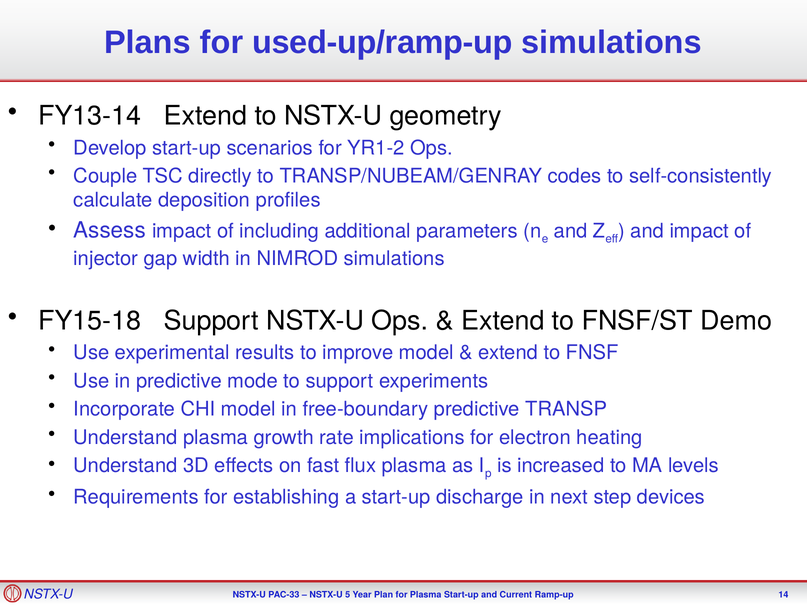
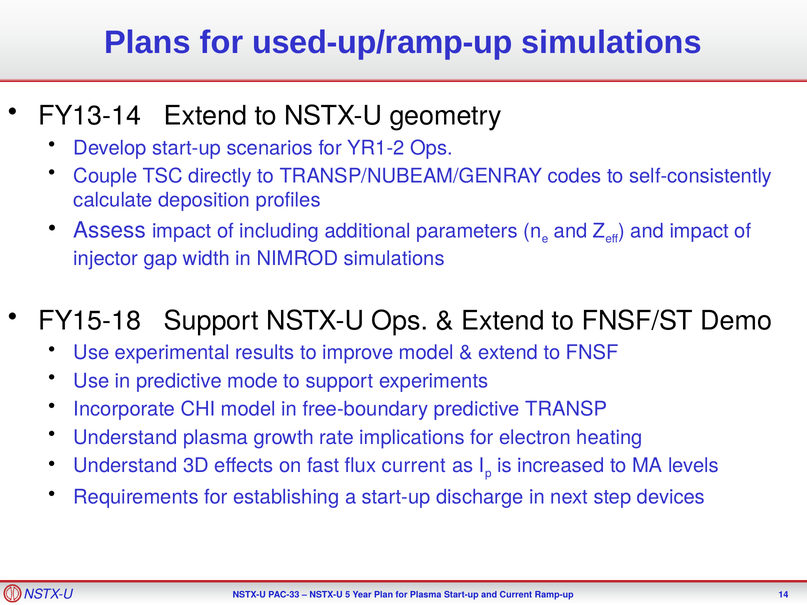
flux plasma: plasma -> current
